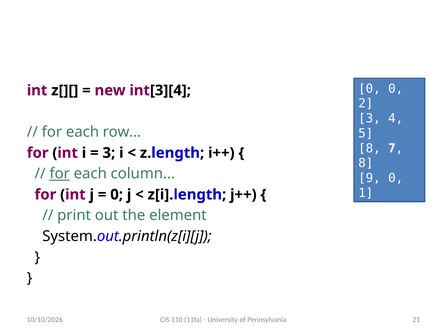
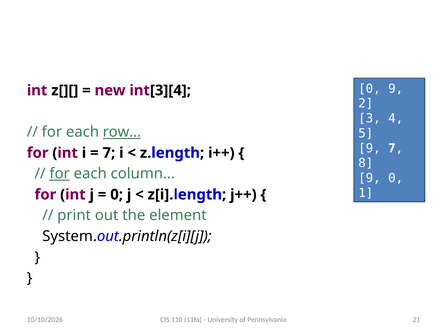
0 0: 0 -> 9
row underline: none -> present
8 at (369, 148): 8 -> 9
3 at (109, 153): 3 -> 7
